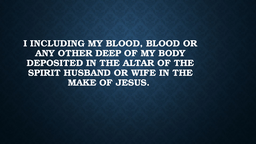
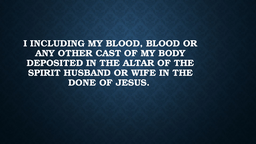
DEEP: DEEP -> CAST
MAKE: MAKE -> DONE
